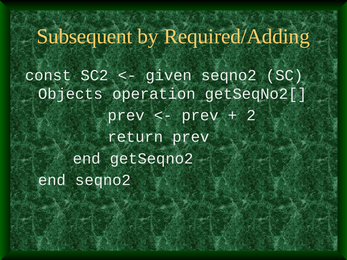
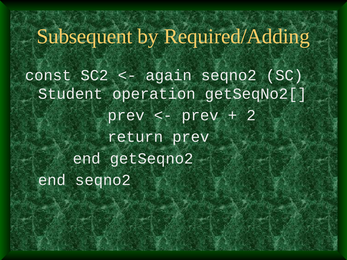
given: given -> again
Objects: Objects -> Student
